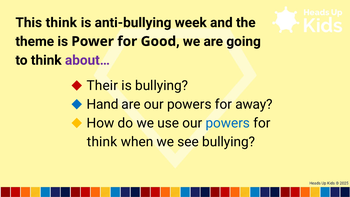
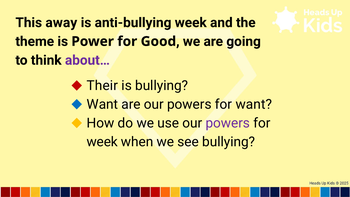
This think: think -> away
Hand at (102, 104): Hand -> Want
for away: away -> want
powers at (228, 123) colour: blue -> purple
think at (102, 142): think -> week
